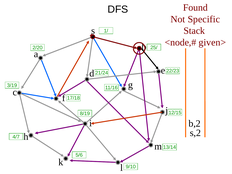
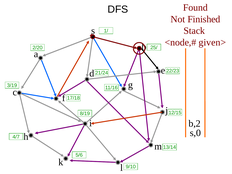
Specific: Specific -> Finished
s,2: s,2 -> s,0
